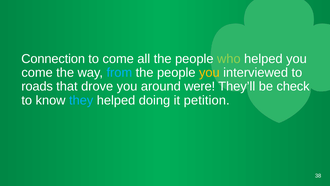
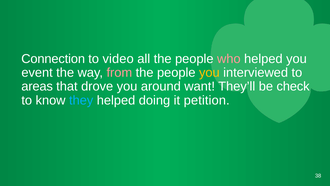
to come: come -> video
who colour: light green -> pink
come at (37, 72): come -> event
from colour: light blue -> pink
roads: roads -> areas
were: were -> want
